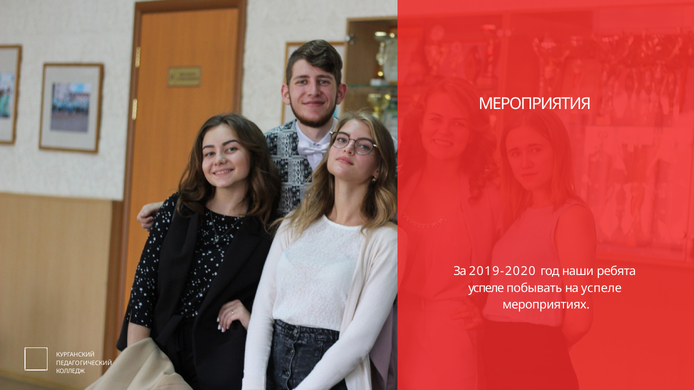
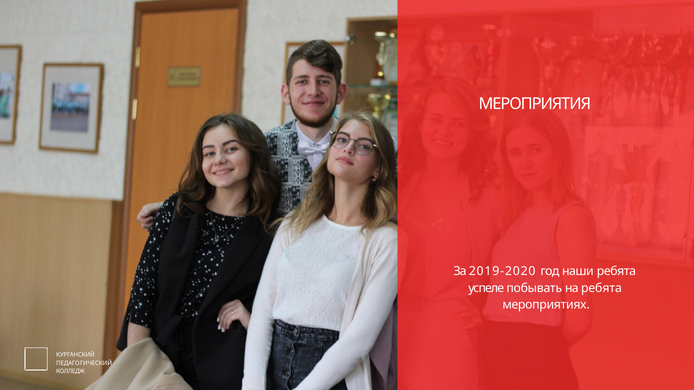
на успеле: успеле -> ребята
